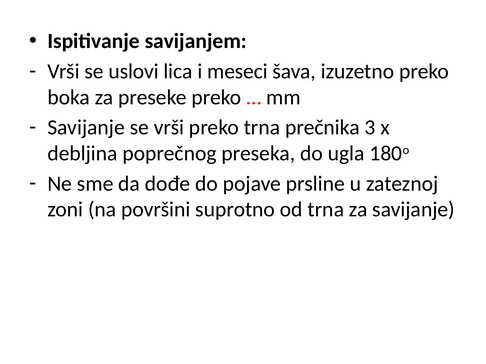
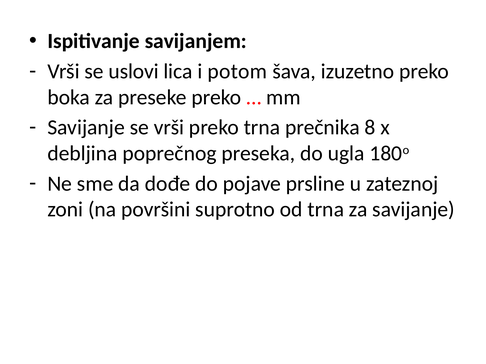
meseci: meseci -> potom
3: 3 -> 8
